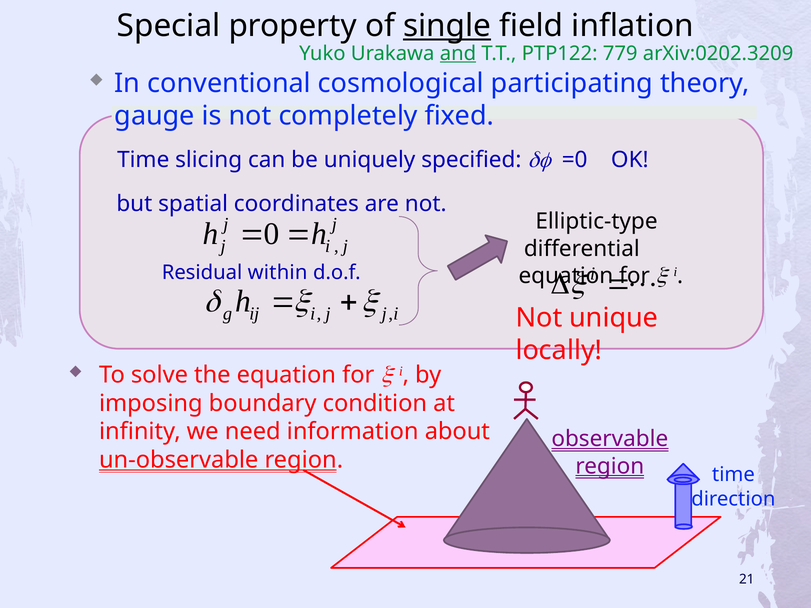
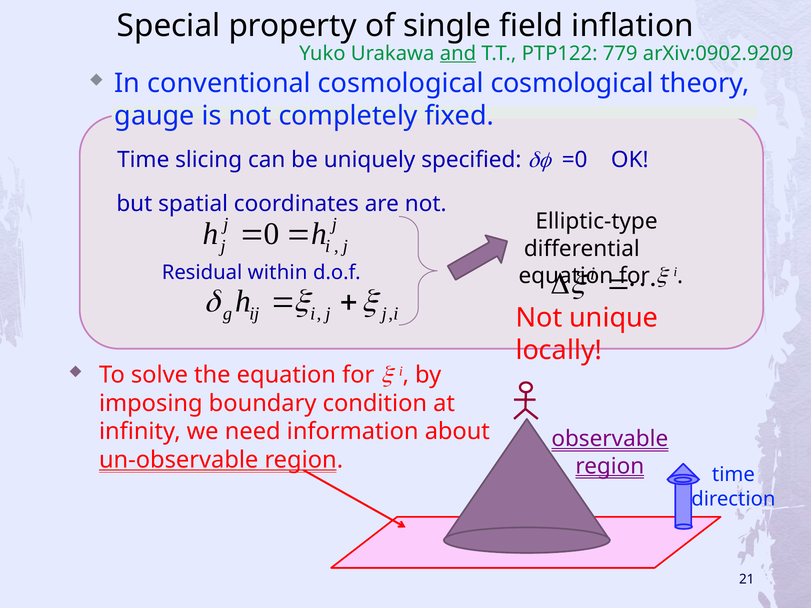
single underline: present -> none
arXiv:0202.3209: arXiv:0202.3209 -> arXiv:0902.9209
cosmological participating: participating -> cosmological
